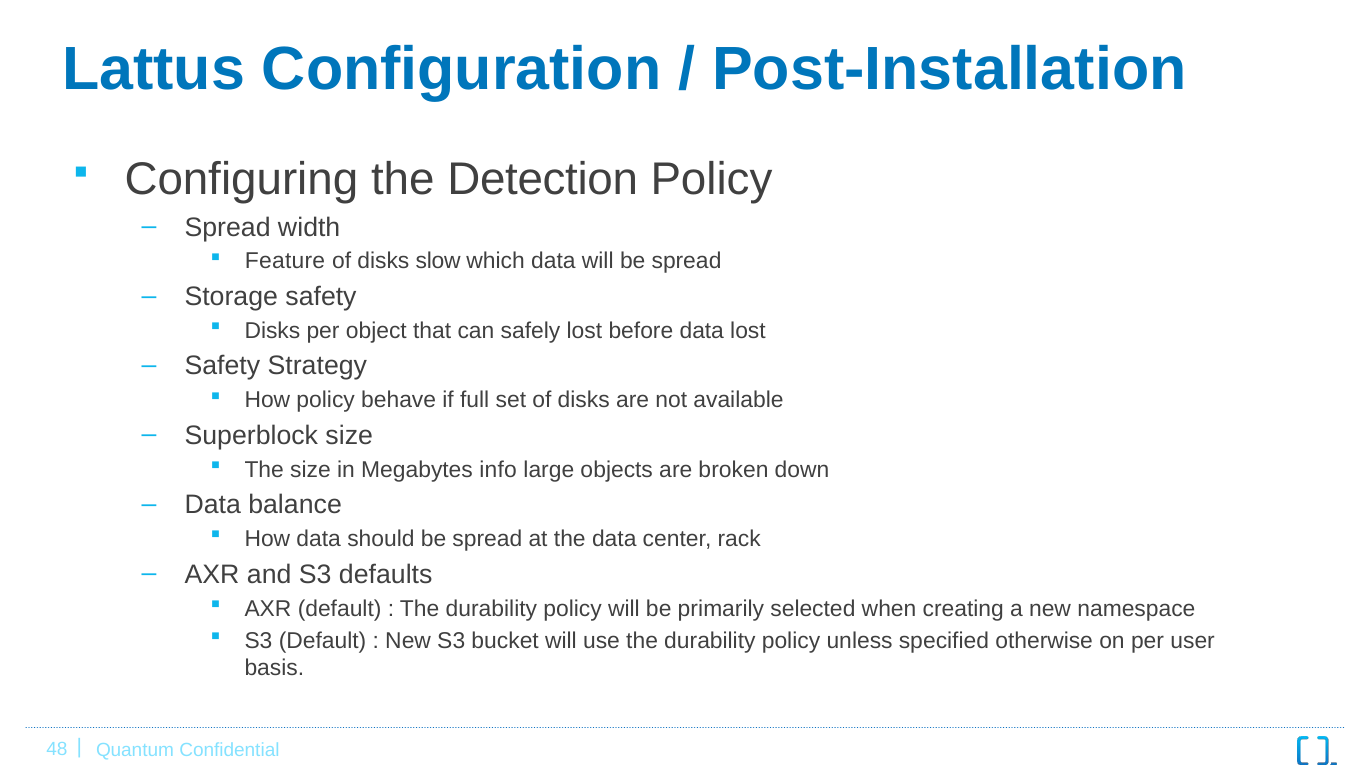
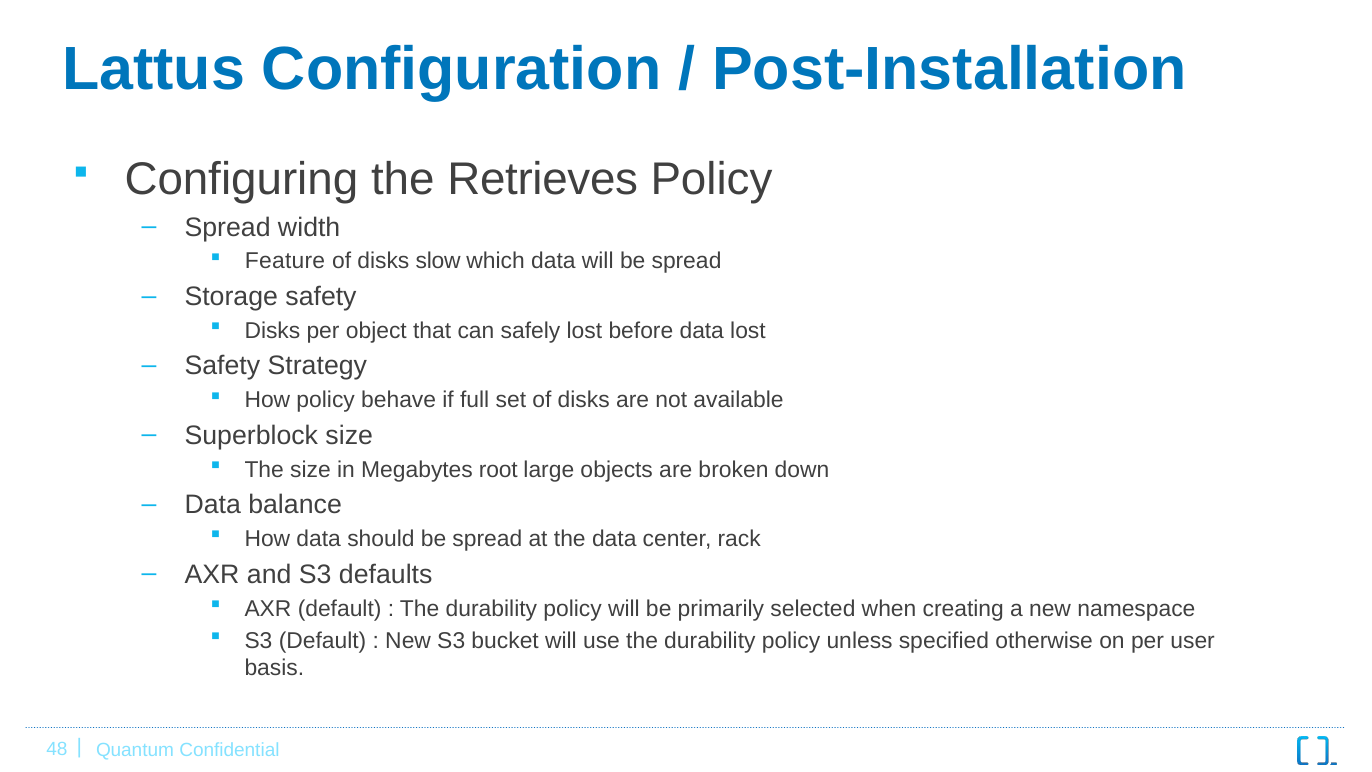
Detection: Detection -> Retrieves
info: info -> root
